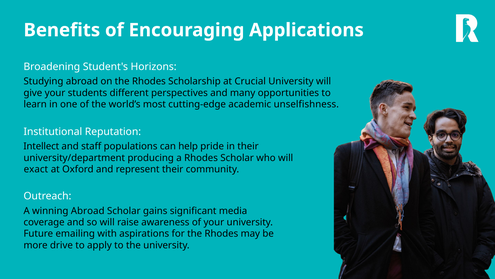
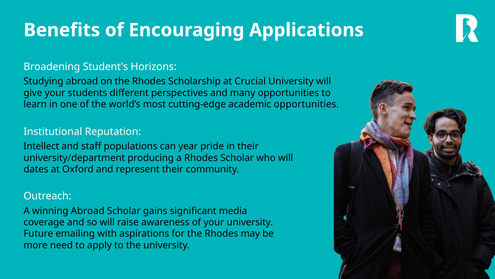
academic unselfishness: unselfishness -> opportunities
help: help -> year
exact: exact -> dates
drive: drive -> need
